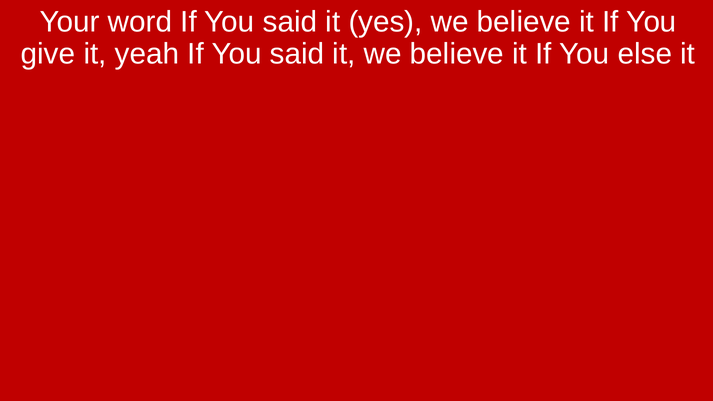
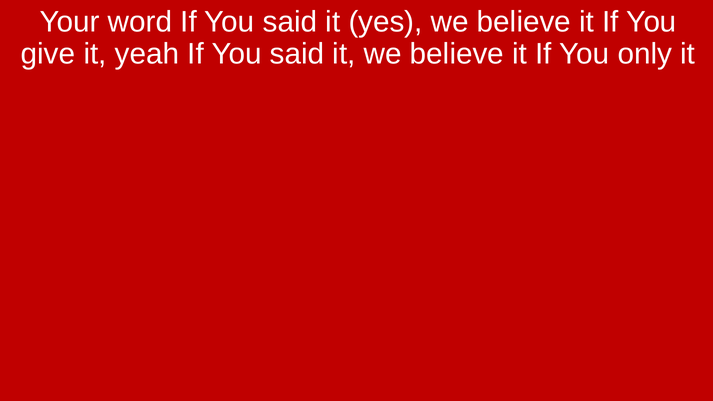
else: else -> only
